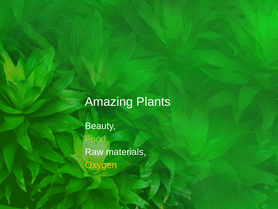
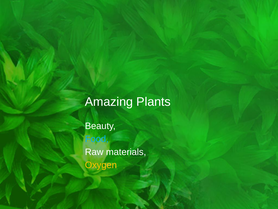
Food colour: light green -> light blue
